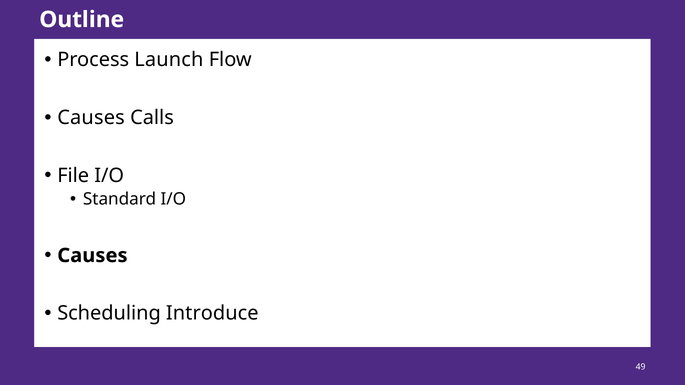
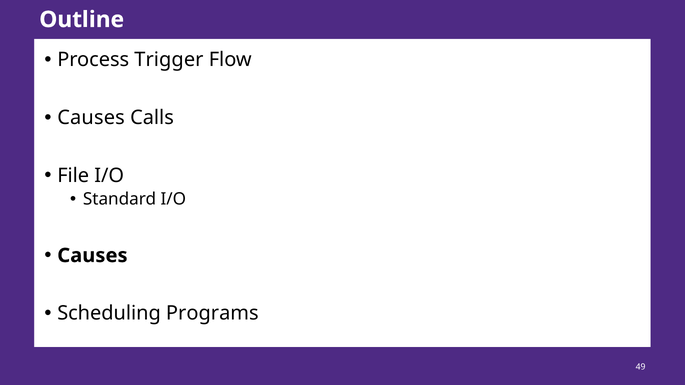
Launch: Launch -> Trigger
Introduce: Introduce -> Programs
